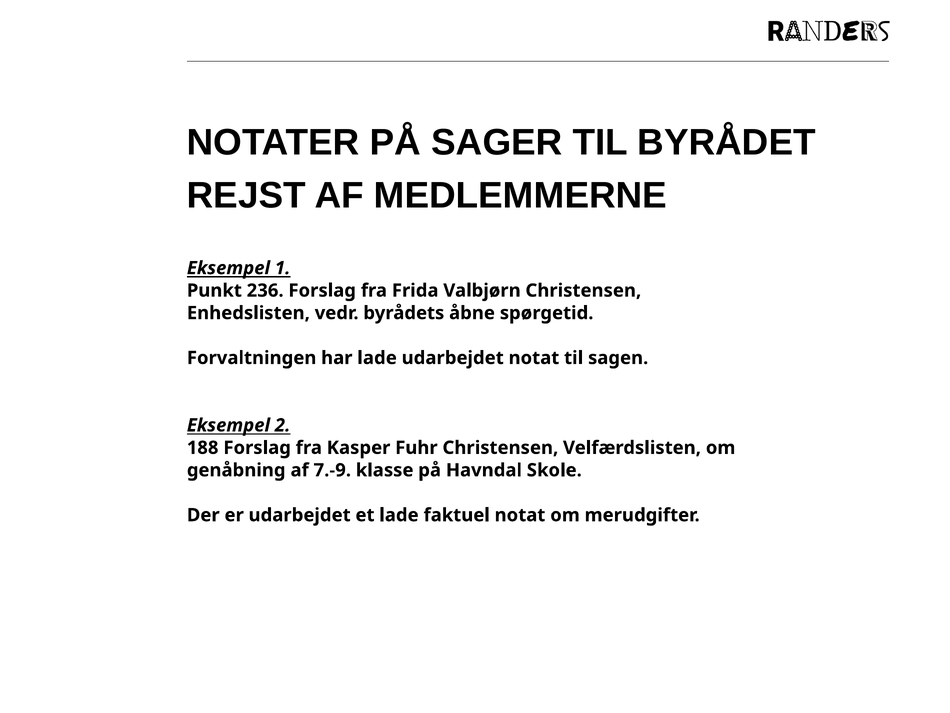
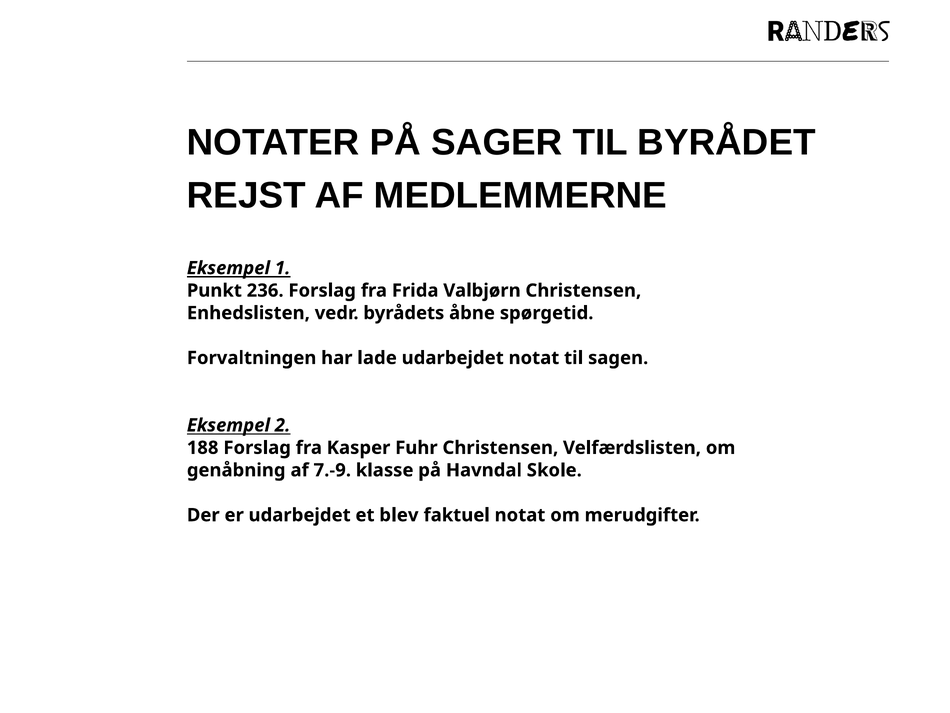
et lade: lade -> blev
